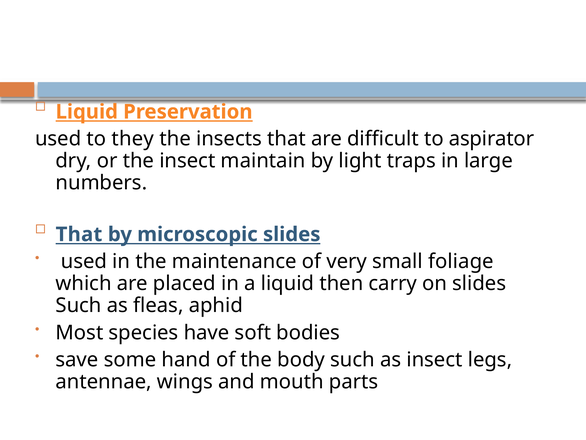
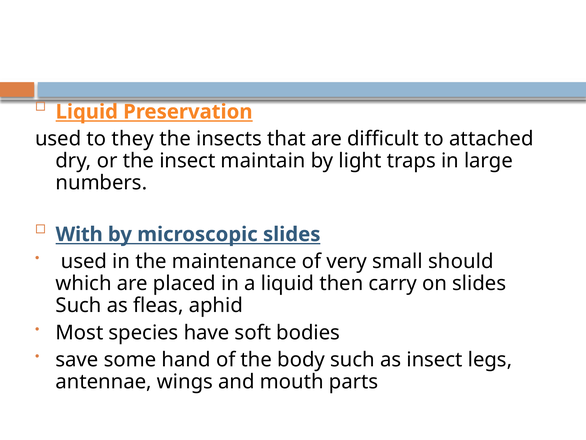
aspirator: aspirator -> attached
That at (79, 234): That -> With
foliage: foliage -> should
